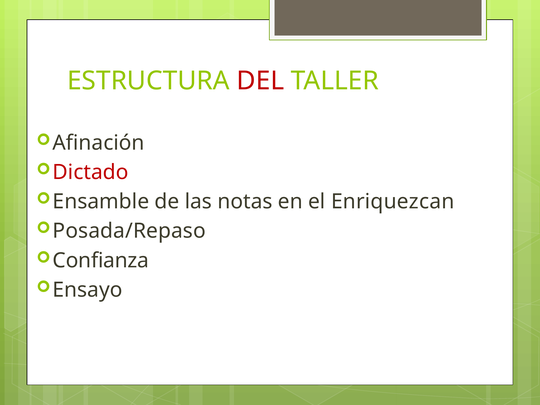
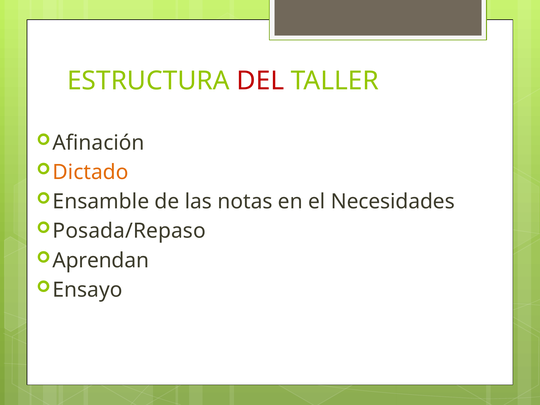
Dictado colour: red -> orange
Enriquezcan: Enriquezcan -> Necesidades
Confianza: Confianza -> Aprendan
